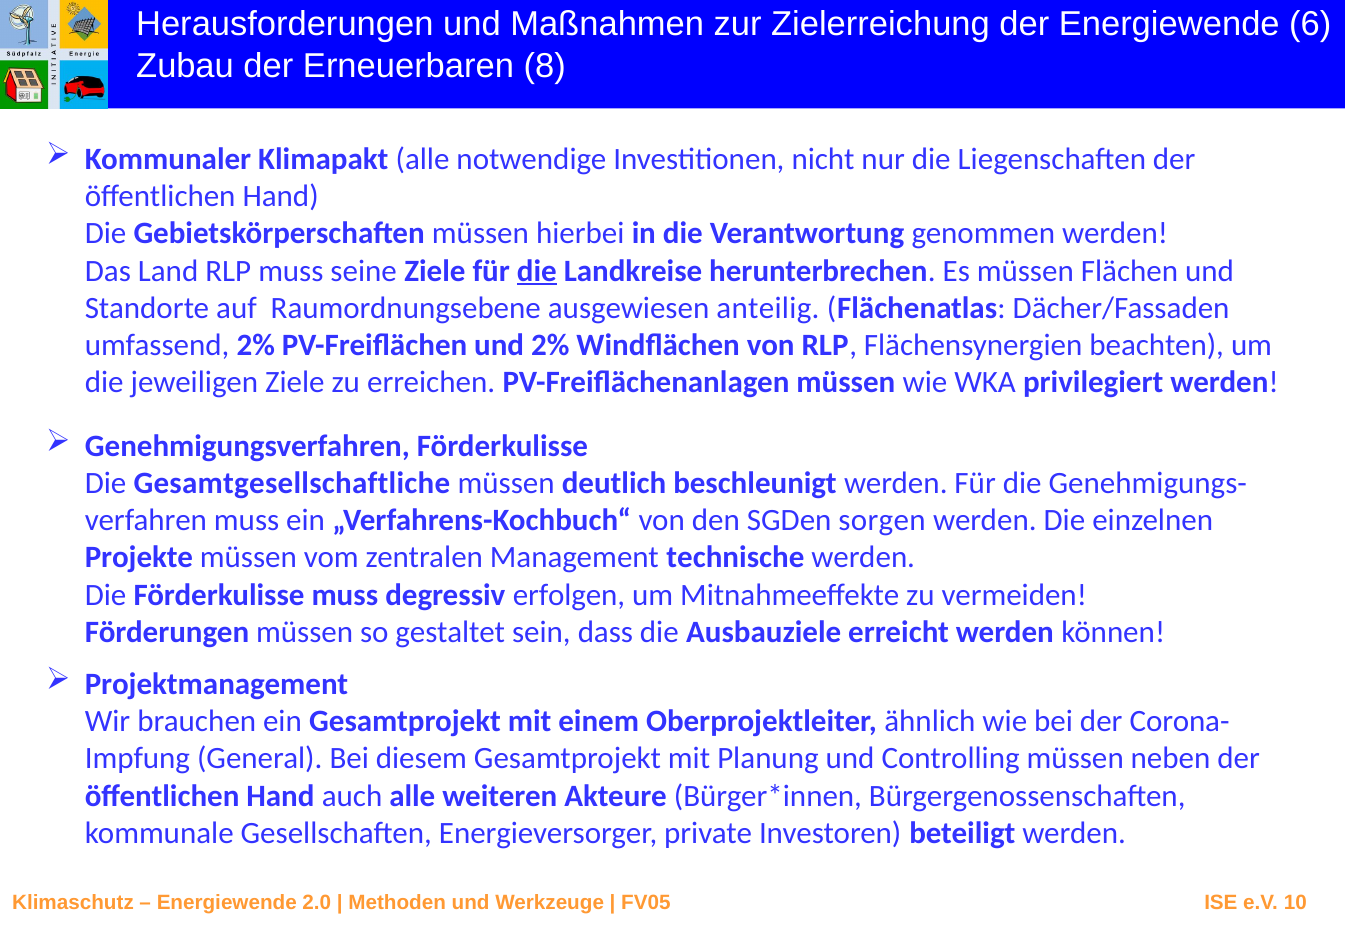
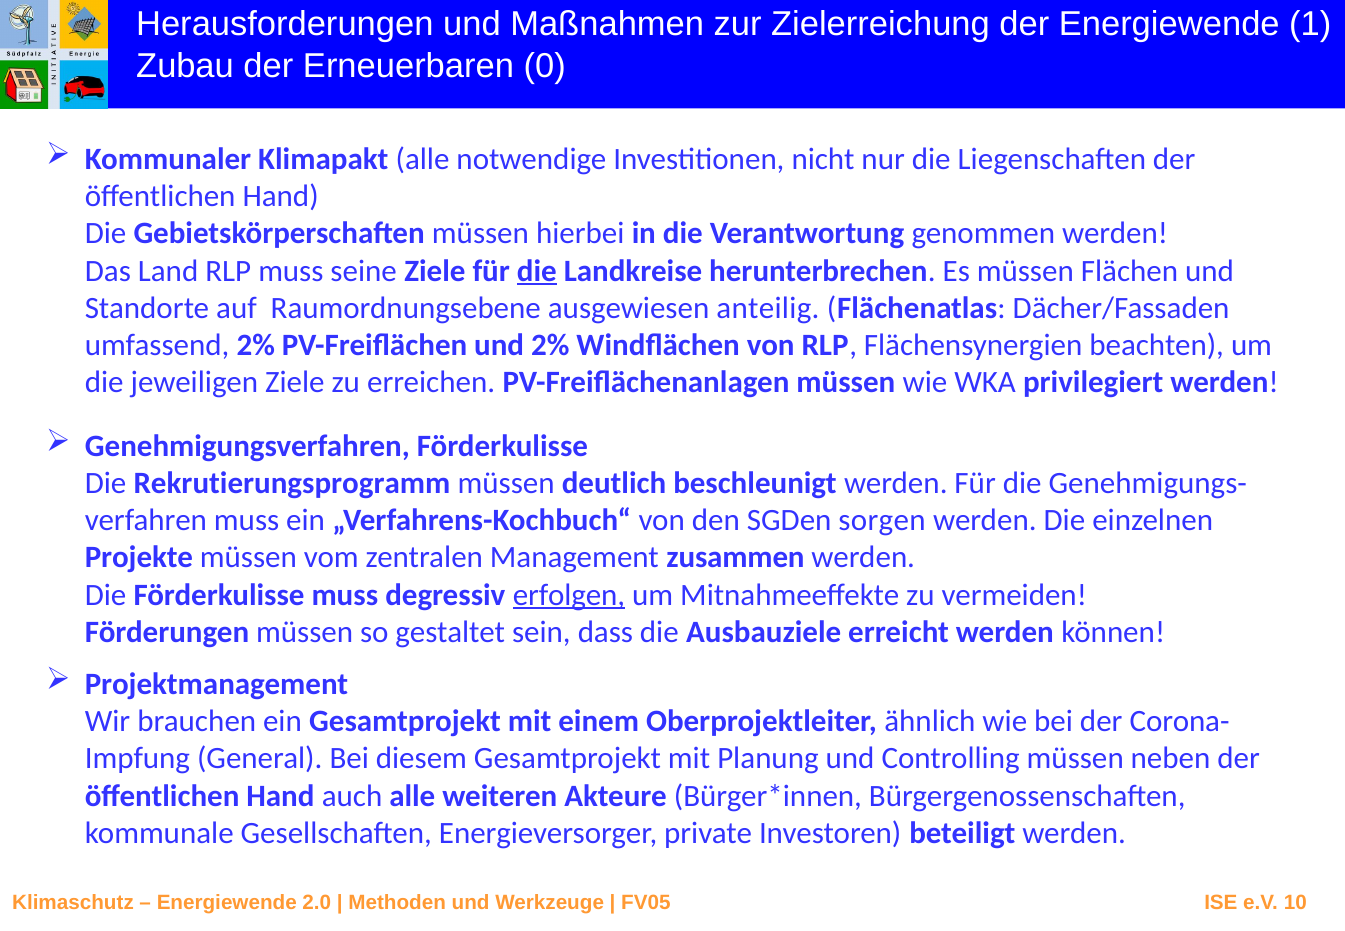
6: 6 -> 1
8: 8 -> 0
Gesamtgesellschaftliche: Gesamtgesellschaftliche -> Rekrutierungsprogramm
technische: technische -> zusammen
erfolgen underline: none -> present
